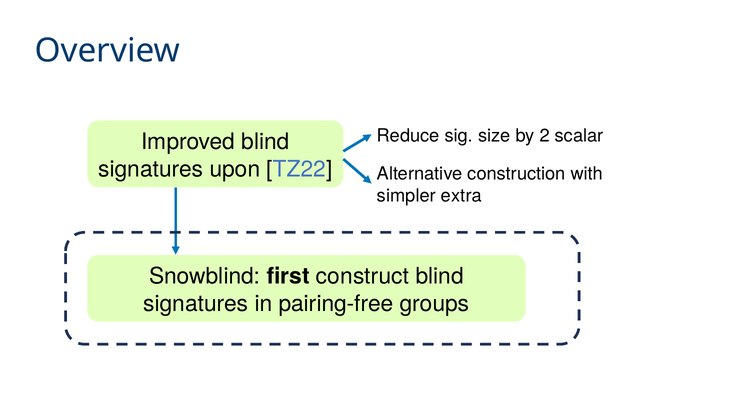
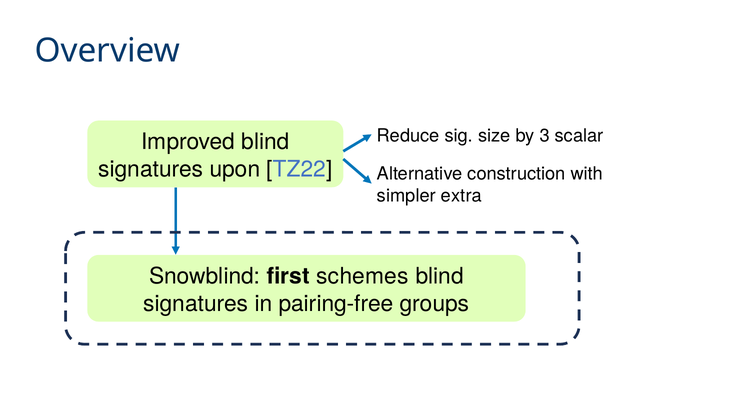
2: 2 -> 3
construct: construct -> schemes
